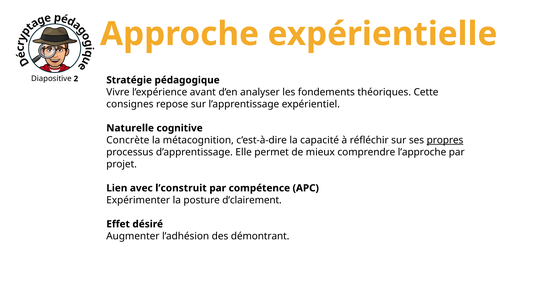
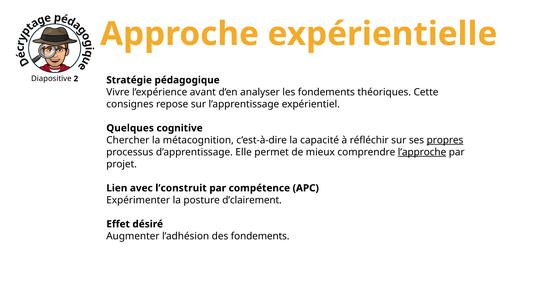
Naturelle: Naturelle -> Quelques
Concrète: Concrète -> Chercher
l’approche underline: none -> present
des démontrant: démontrant -> fondements
